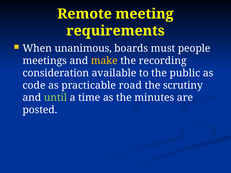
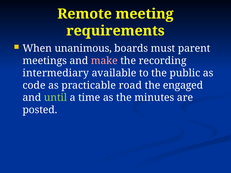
people: people -> parent
make colour: yellow -> pink
consideration: consideration -> intermediary
scrutiny: scrutiny -> engaged
